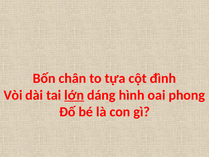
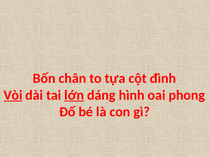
Vòi underline: none -> present
